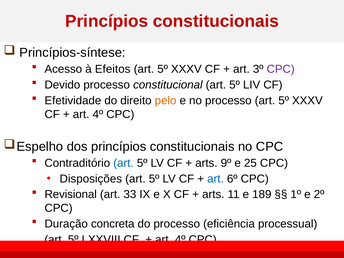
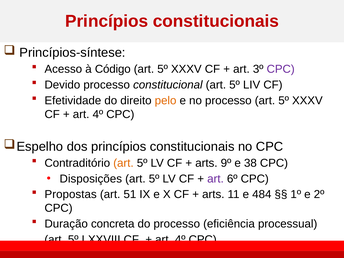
Efeitos: Efeitos -> Código
art at (123, 163) colour: blue -> orange
25: 25 -> 38
art at (216, 179) colour: blue -> purple
Revisional: Revisional -> Propostas
33: 33 -> 51
189: 189 -> 484
